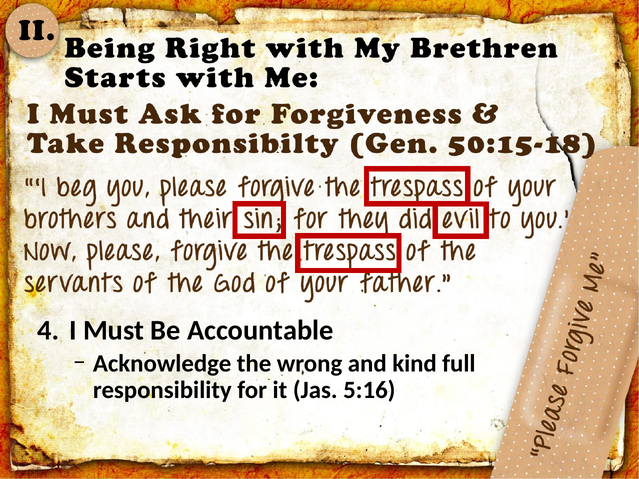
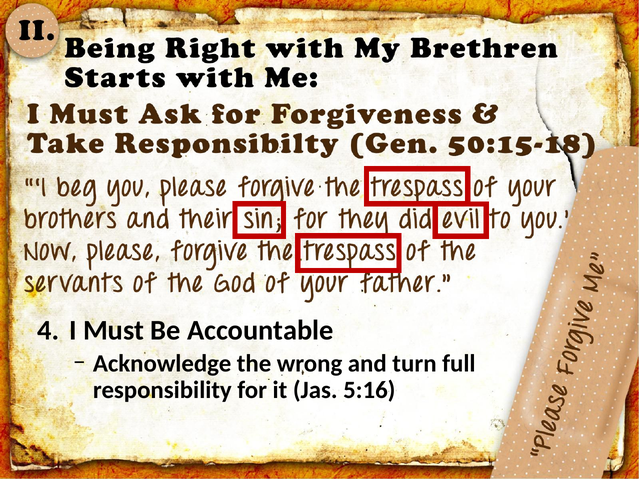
kind: kind -> turn
